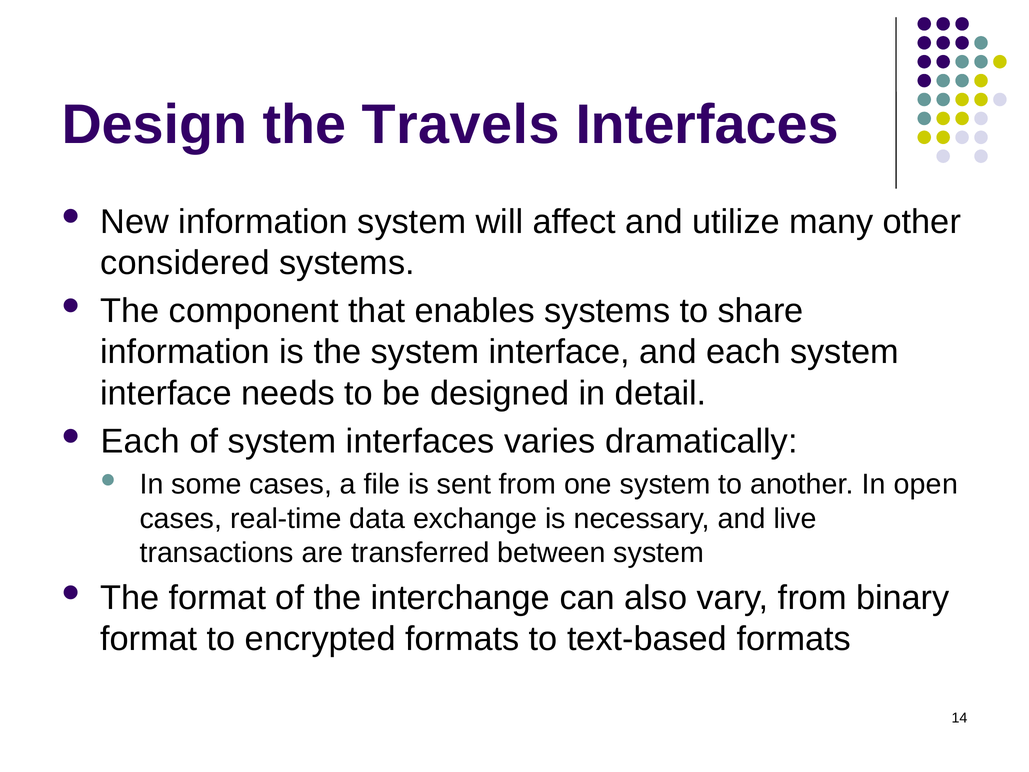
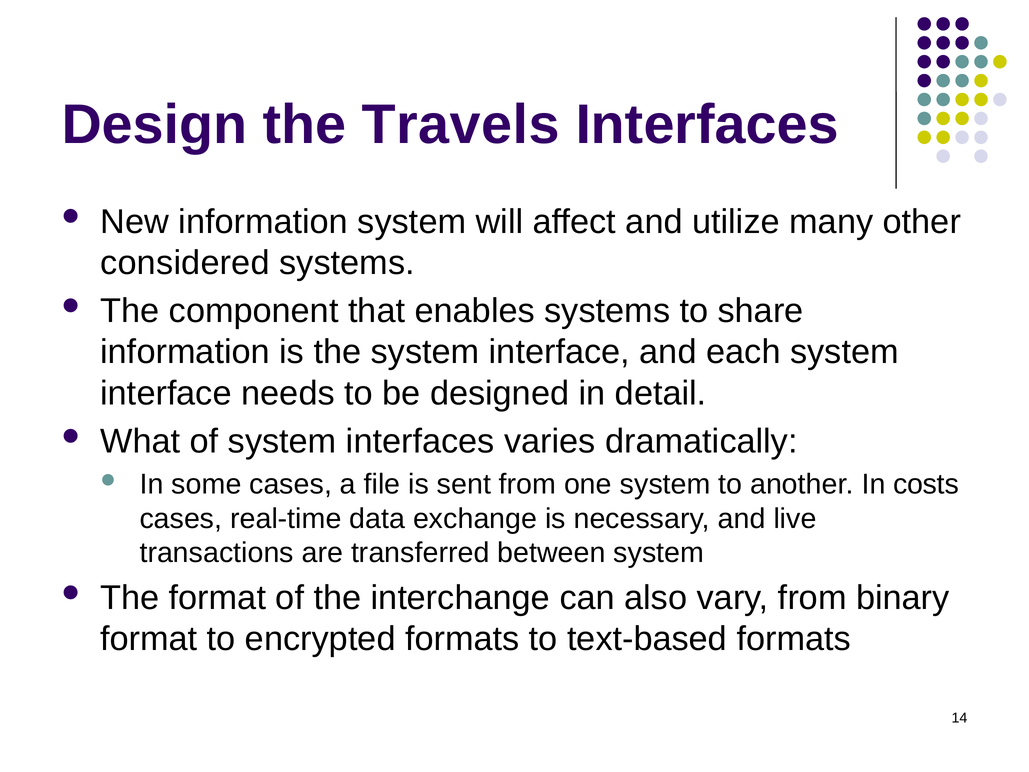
Each at (140, 441): Each -> What
open: open -> costs
